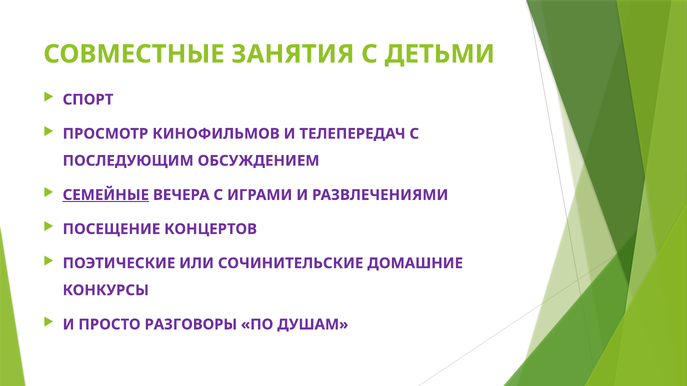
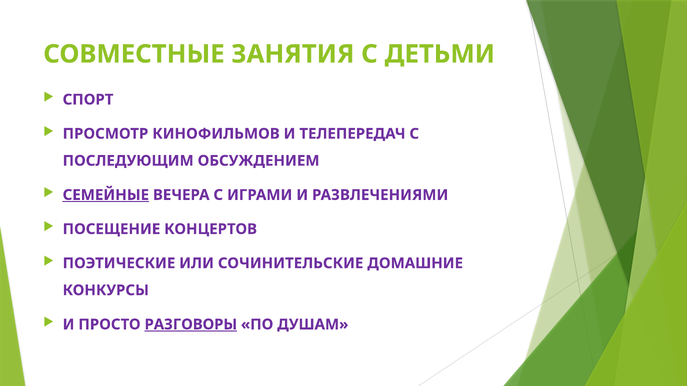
РАЗГОВОРЫ underline: none -> present
